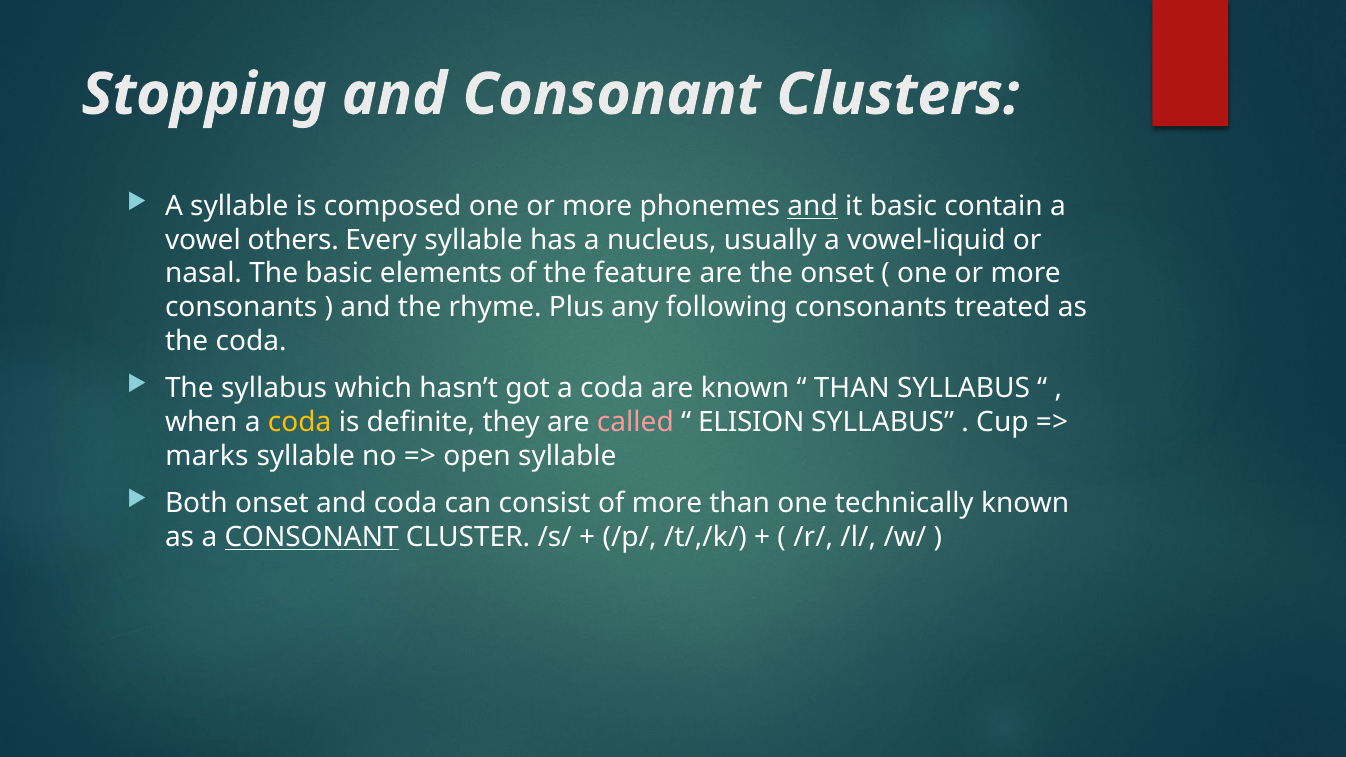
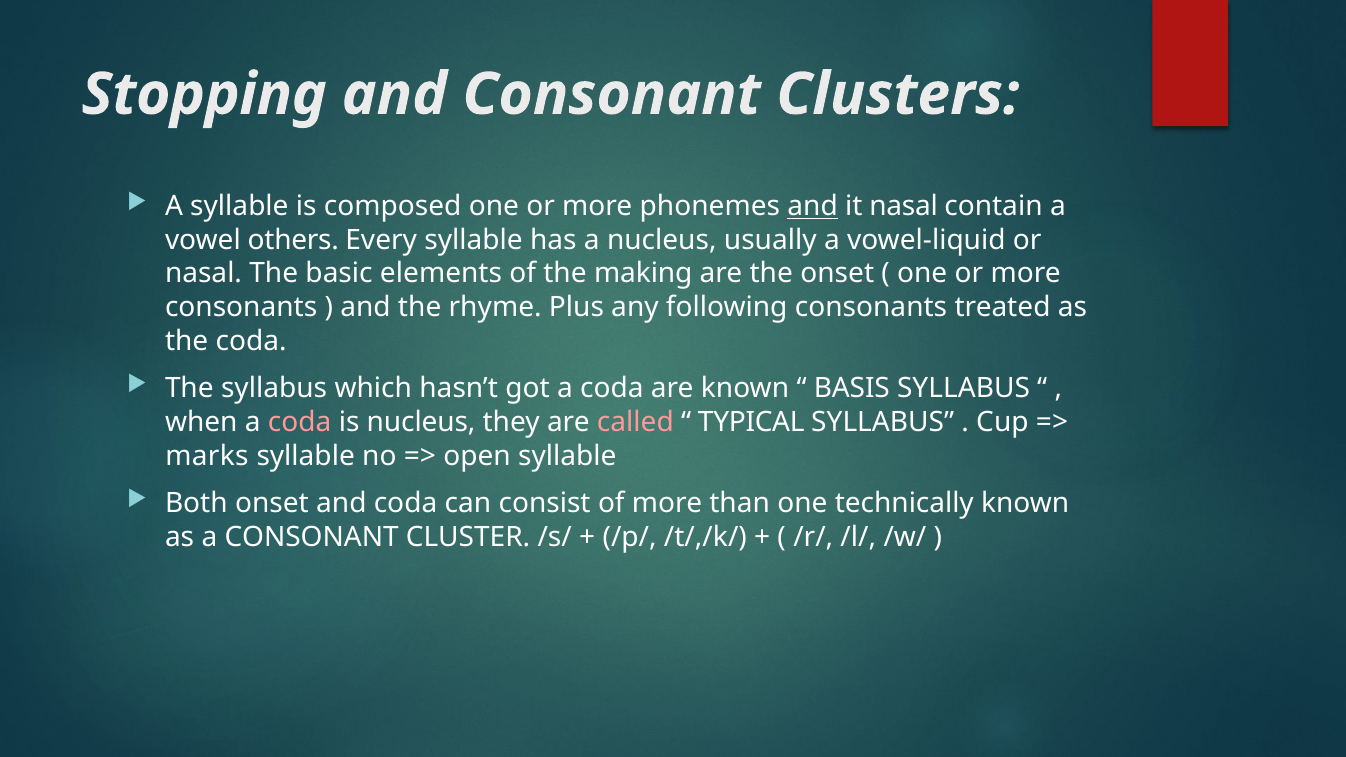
it basic: basic -> nasal
feature: feature -> making
THAN at (852, 389): THAN -> BASIS
coda at (300, 422) colour: yellow -> pink
is definite: definite -> nucleus
ELISION: ELISION -> TYPICAL
CONSONANT at (312, 537) underline: present -> none
